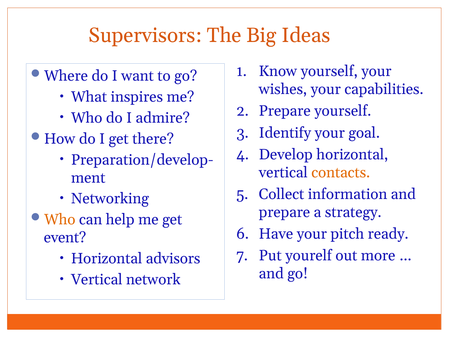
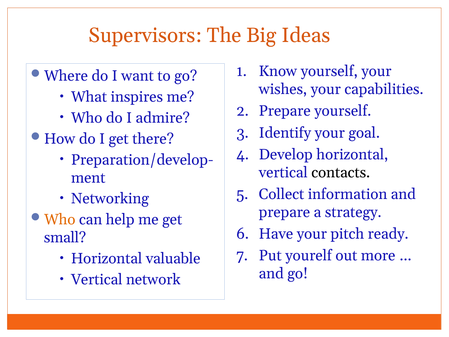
contacts colour: orange -> black
event: event -> small
advisors: advisors -> valuable
